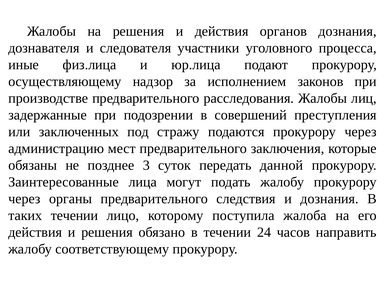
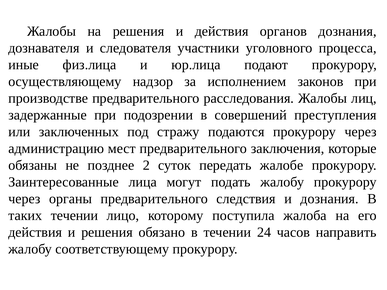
3: 3 -> 2
данной: данной -> жалобе
